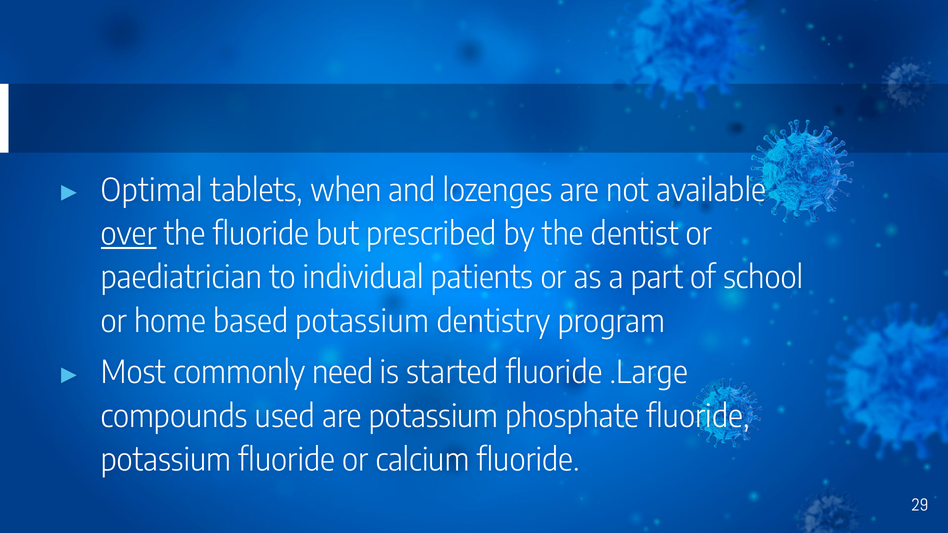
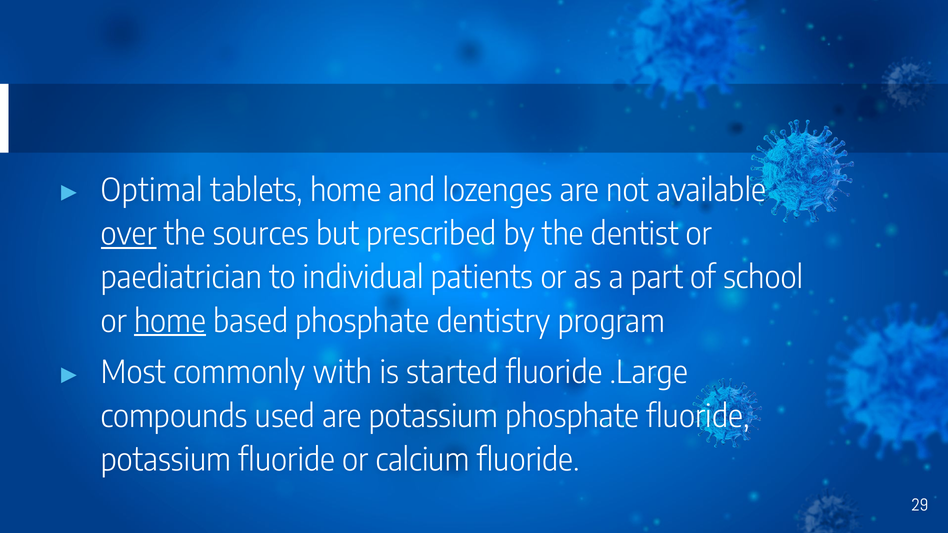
tablets when: when -> home
the fluoride: fluoride -> sources
home at (170, 322) underline: none -> present
based potassium: potassium -> phosphate
need: need -> with
